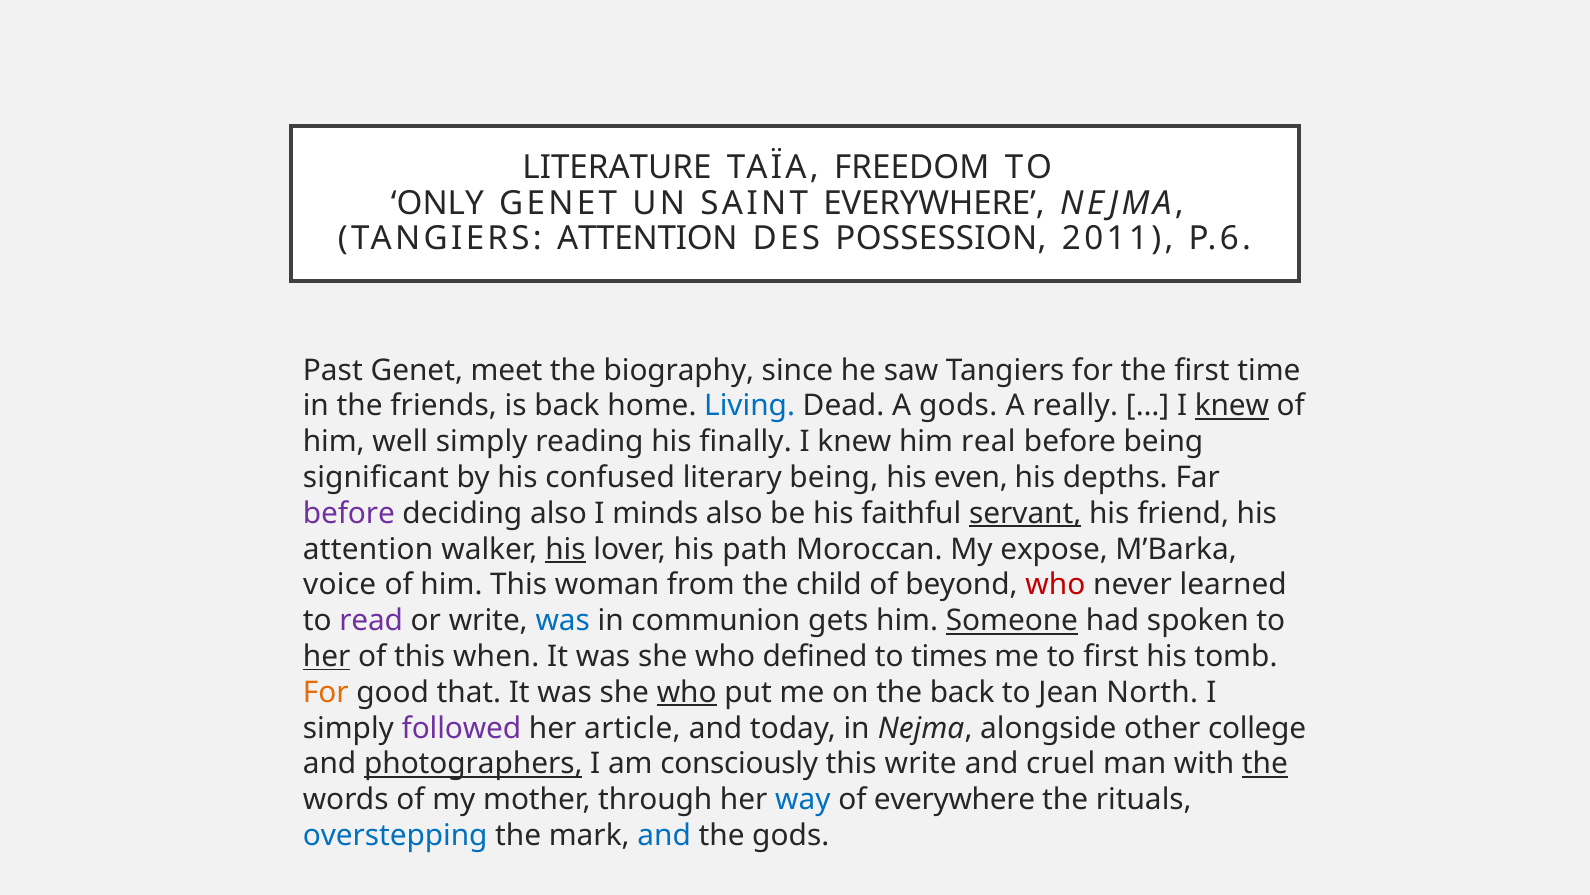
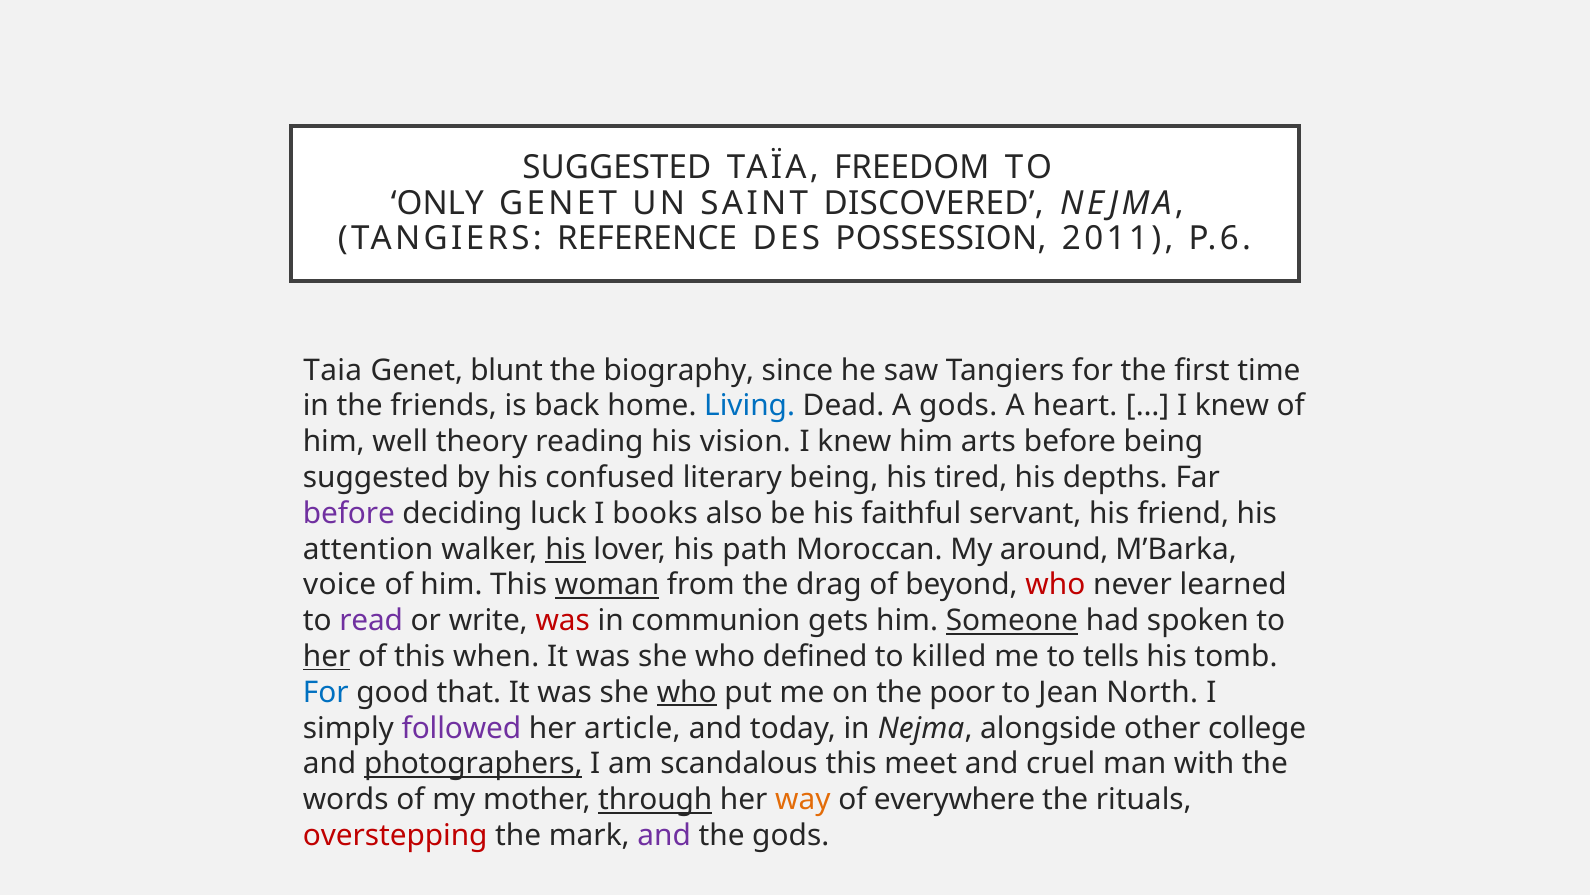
LITERATURE at (617, 167): LITERATURE -> SUGGESTED
SAINT EVERYWHERE: EVERYWHERE -> DISCOVERED
TANGIERS ATTENTION: ATTENTION -> REFERENCE
Past: Past -> Taia
meet: meet -> blunt
really: really -> heart
knew at (1232, 406) underline: present -> none
well simply: simply -> theory
finally: finally -> vision
real: real -> arts
significant at (376, 477): significant -> suggested
even: even -> tired
deciding also: also -> luck
minds: minds -> books
servant underline: present -> none
expose: expose -> around
woman underline: none -> present
child: child -> drag
was at (563, 620) colour: blue -> red
times: times -> killed
to first: first -> tells
For at (326, 692) colour: orange -> blue
the back: back -> poor
consciously: consciously -> scandalous
this write: write -> meet
the at (1265, 763) underline: present -> none
through underline: none -> present
way colour: blue -> orange
overstepping colour: blue -> red
and at (664, 835) colour: blue -> purple
